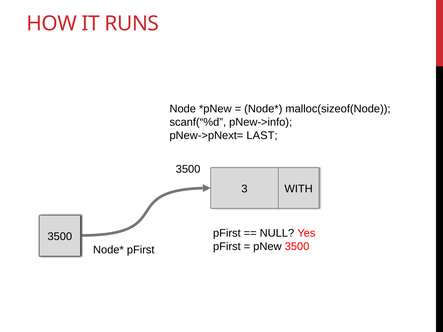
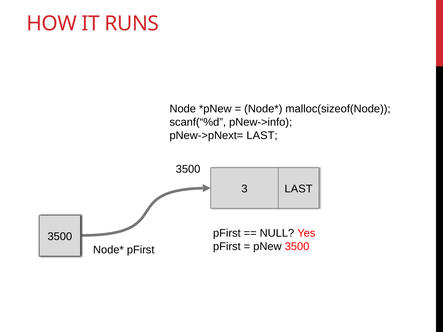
3 WITH: WITH -> LAST
